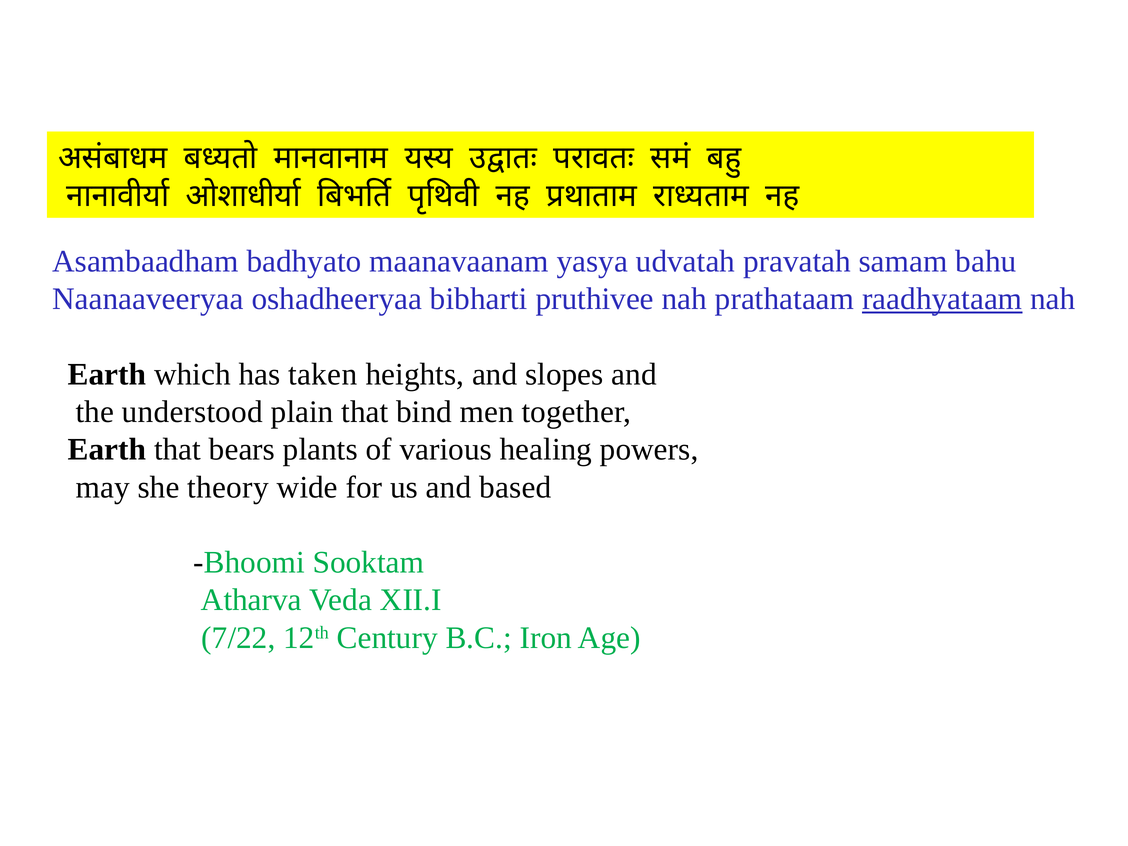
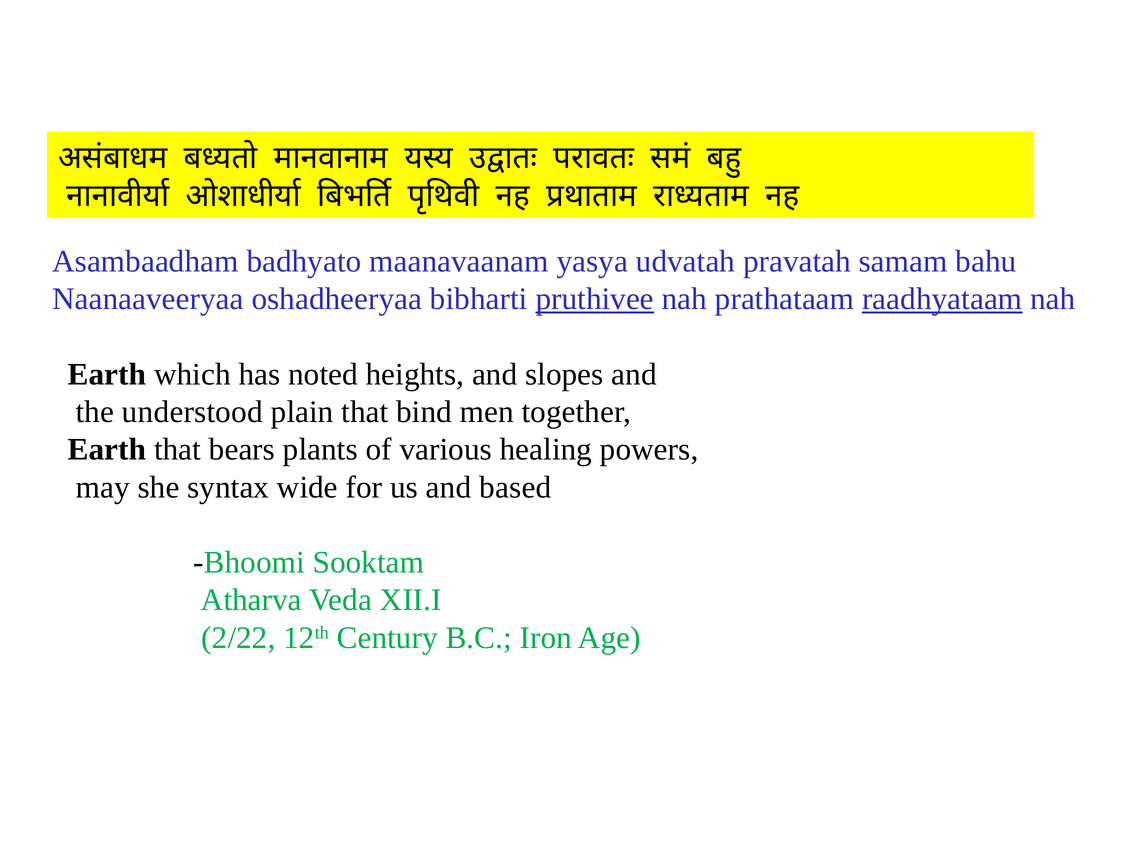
pruthivee underline: none -> present
taken: taken -> noted
theory: theory -> syntax
7/22: 7/22 -> 2/22
